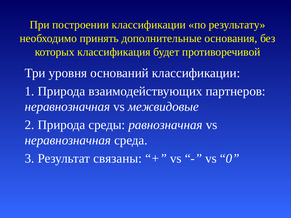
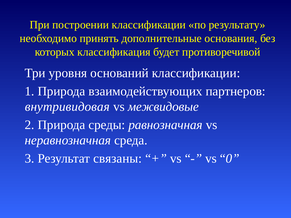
неравнозначная at (67, 107): неравнозначная -> внутривидовая
